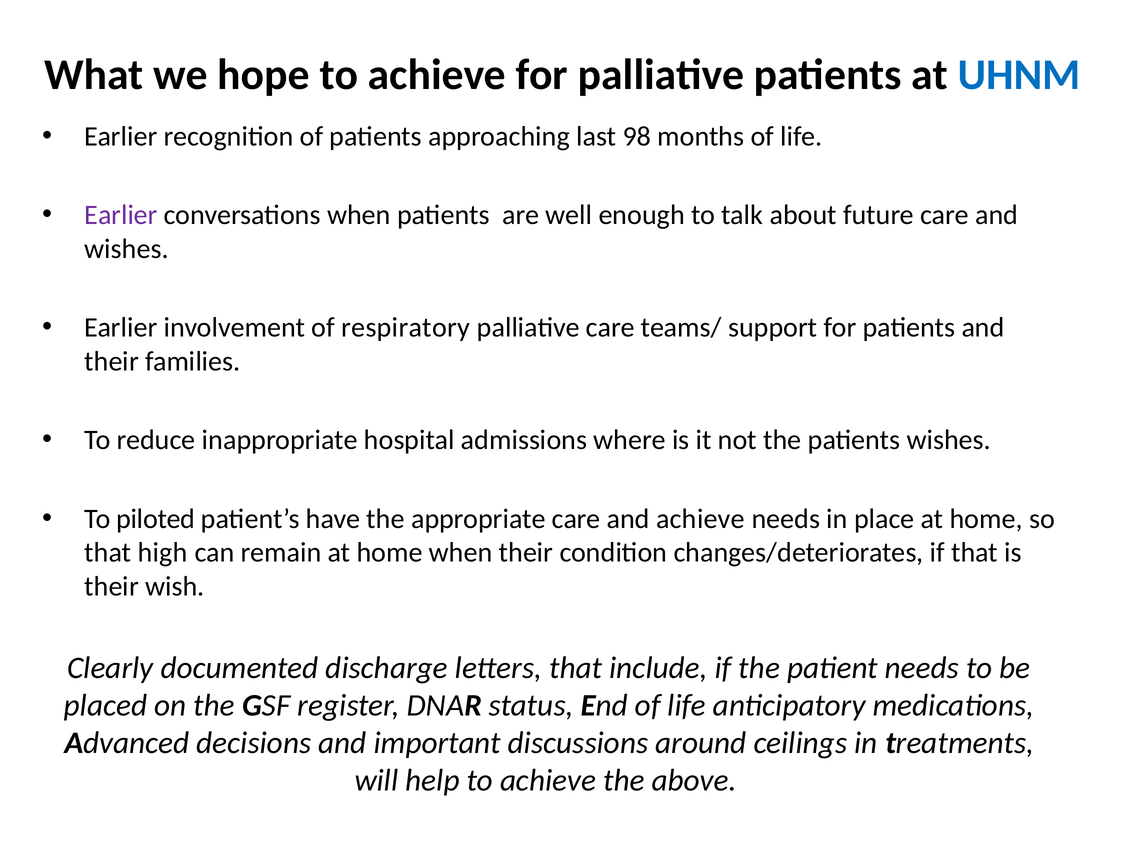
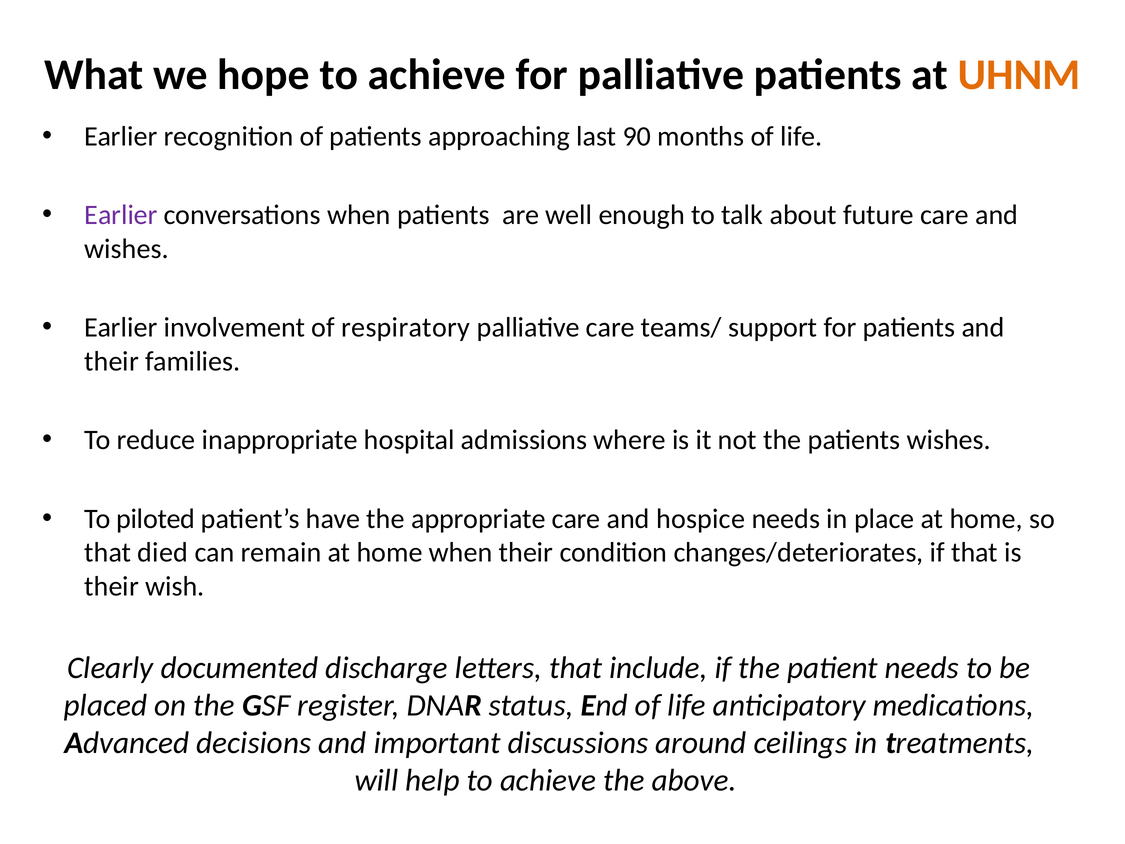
UHNM colour: blue -> orange
98: 98 -> 90
and achieve: achieve -> hospice
high: high -> died
